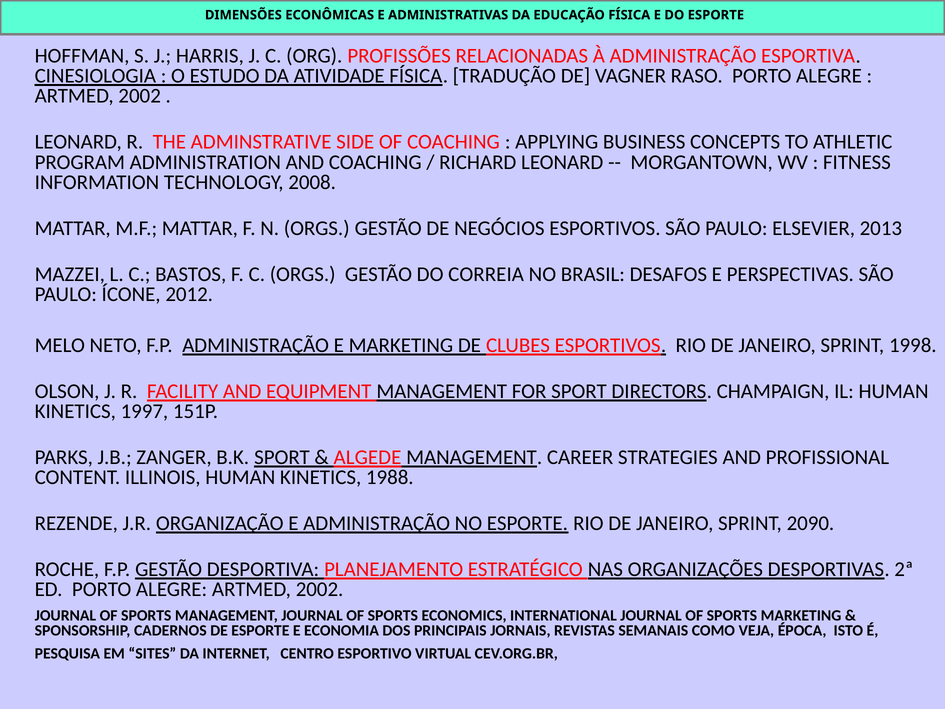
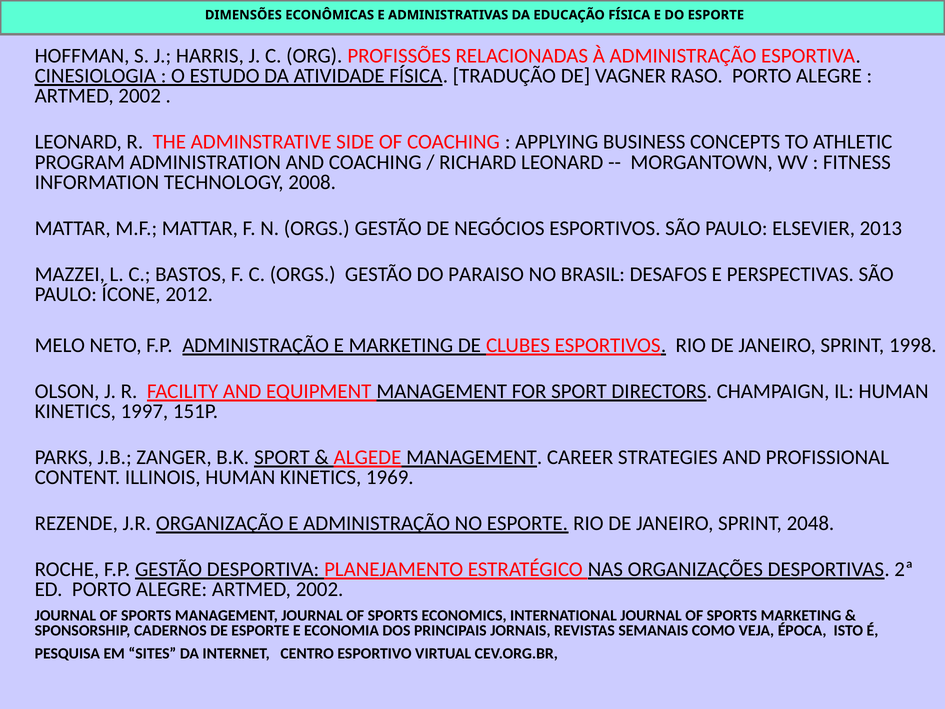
CORREIA: CORREIA -> PARAISO
1988: 1988 -> 1969
2090: 2090 -> 2048
